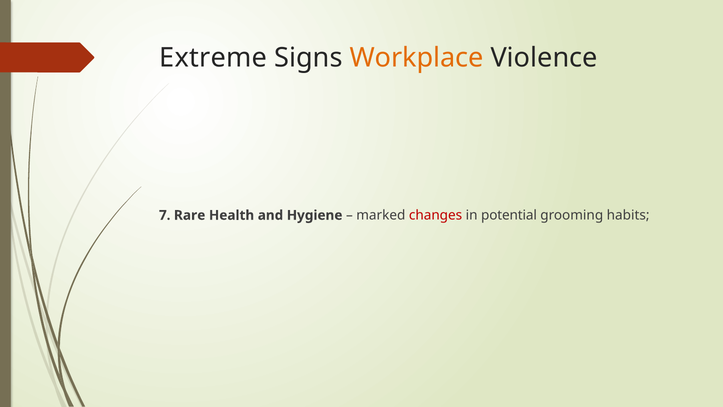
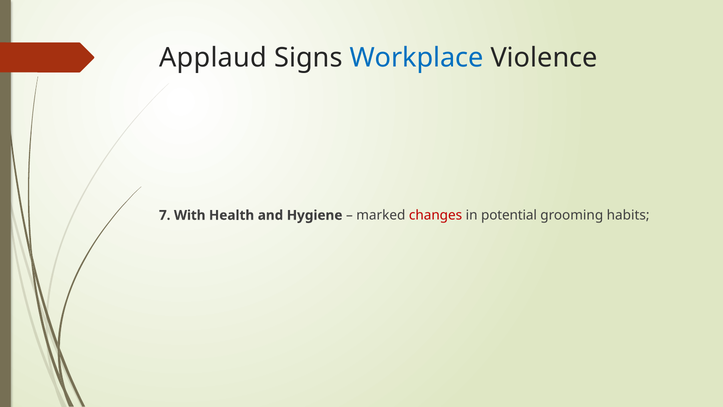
Extreme: Extreme -> Applaud
Workplace colour: orange -> blue
Rare: Rare -> With
